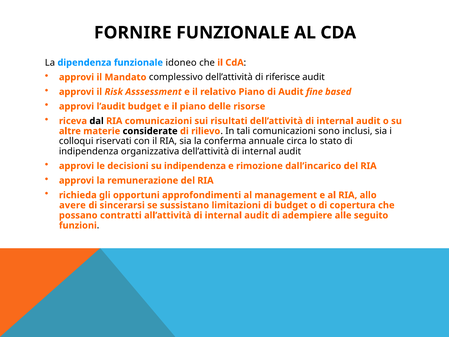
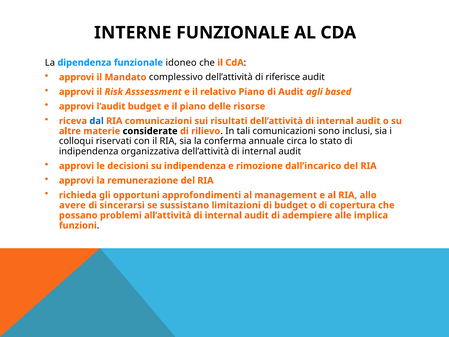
FORNIRE: FORNIRE -> INTERNE
fine: fine -> agli
dal colour: black -> blue
contratti: contratti -> problemi
seguito: seguito -> implica
